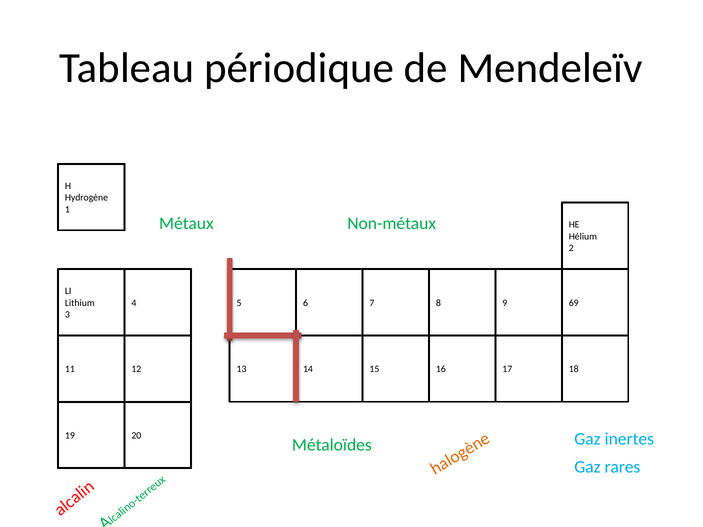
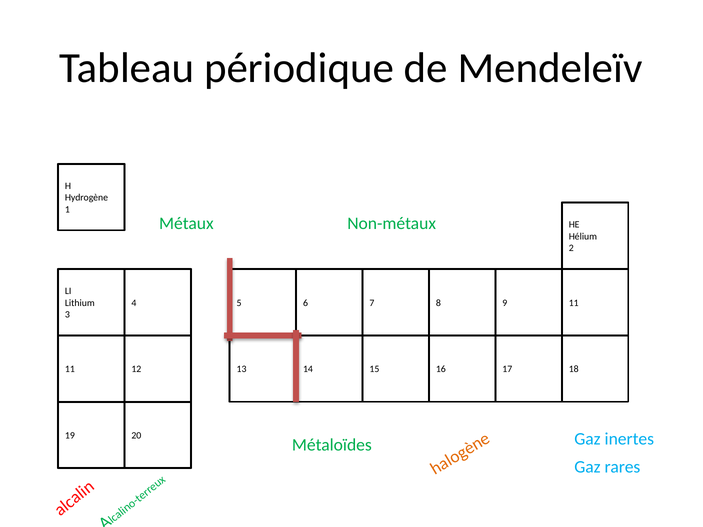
9 69: 69 -> 11
